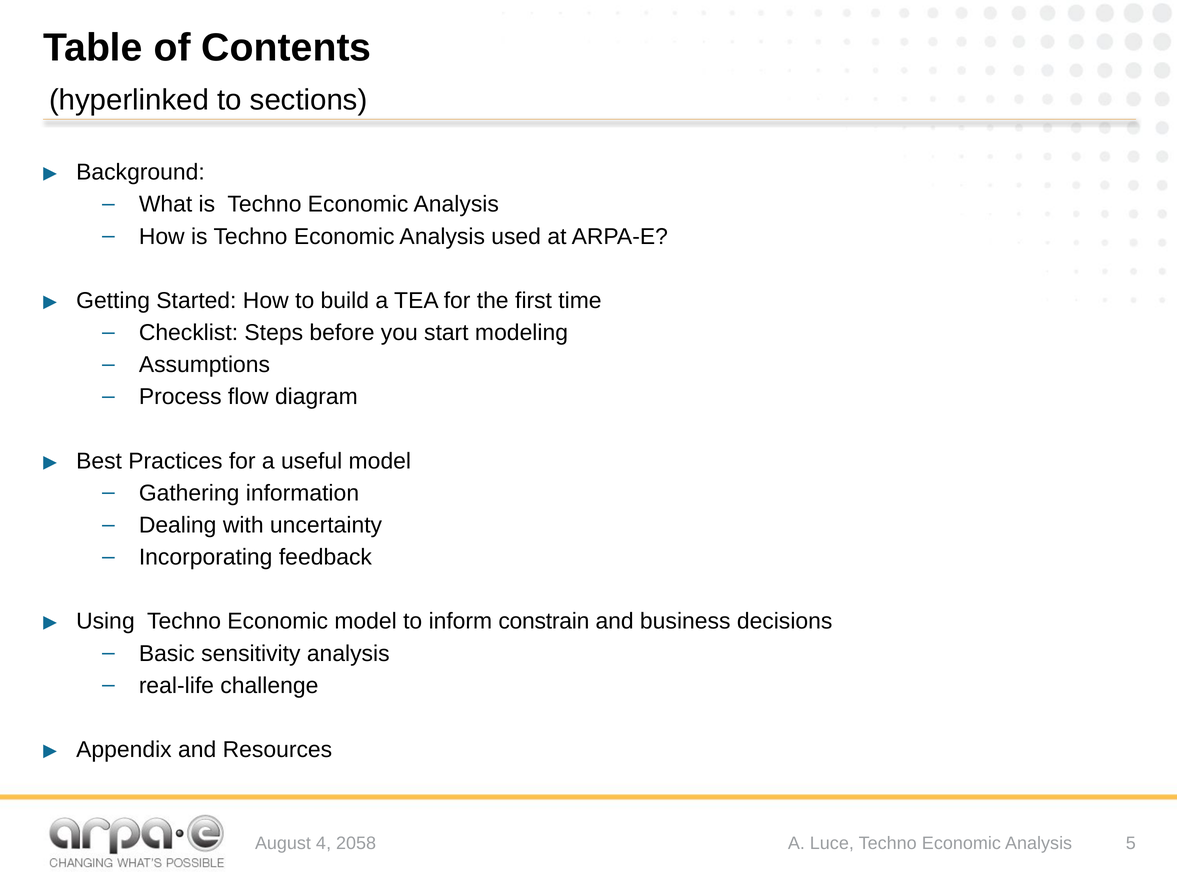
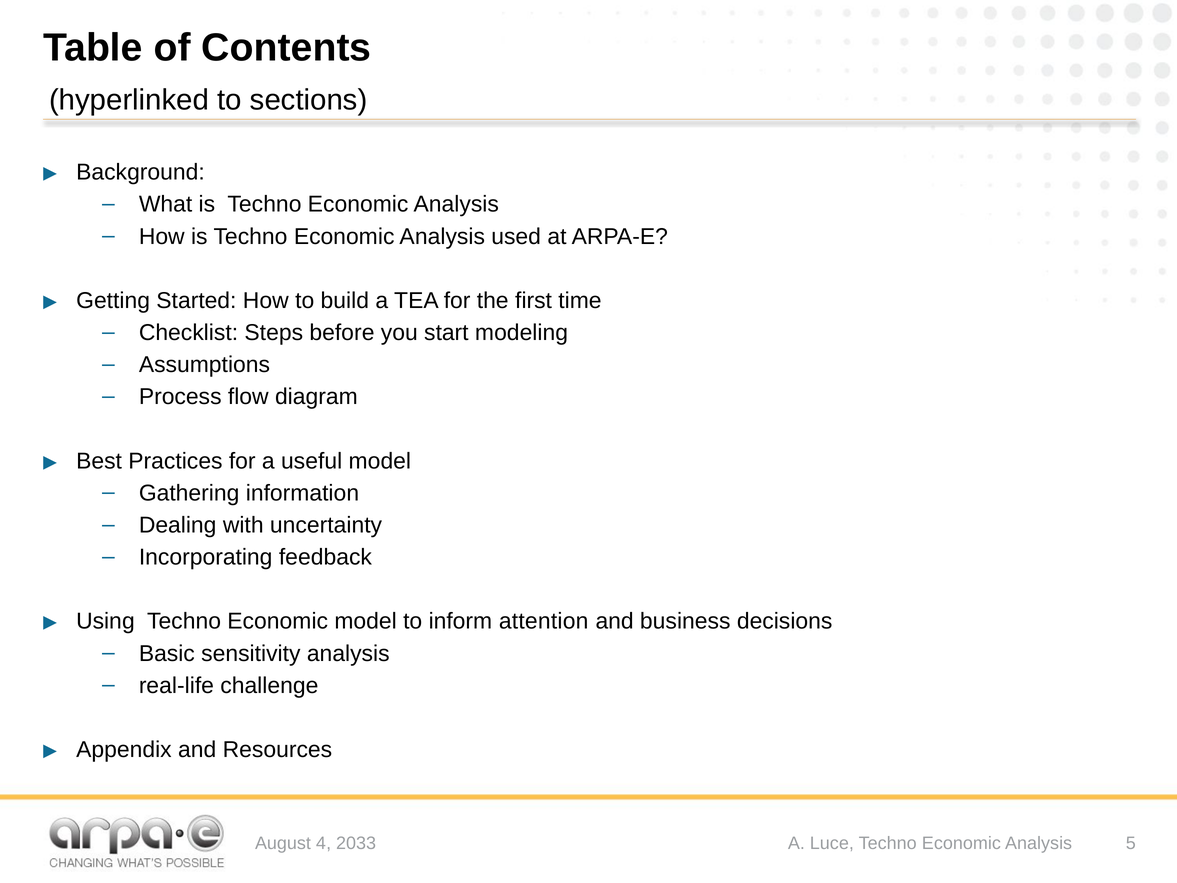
constrain: constrain -> attention
2058: 2058 -> 2033
